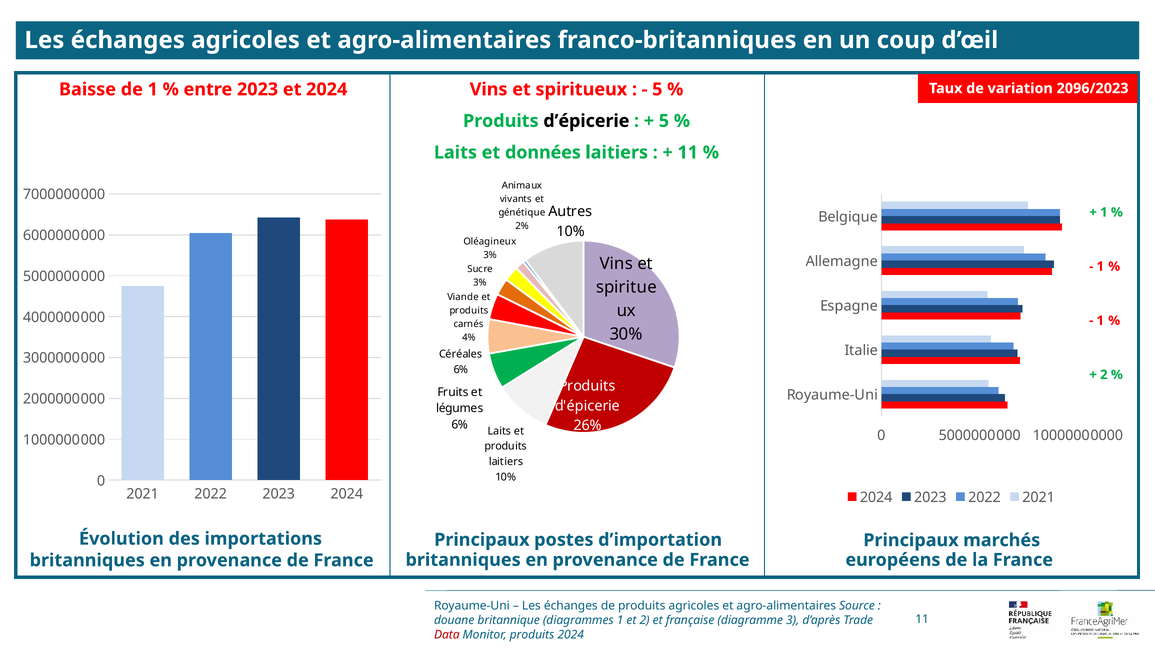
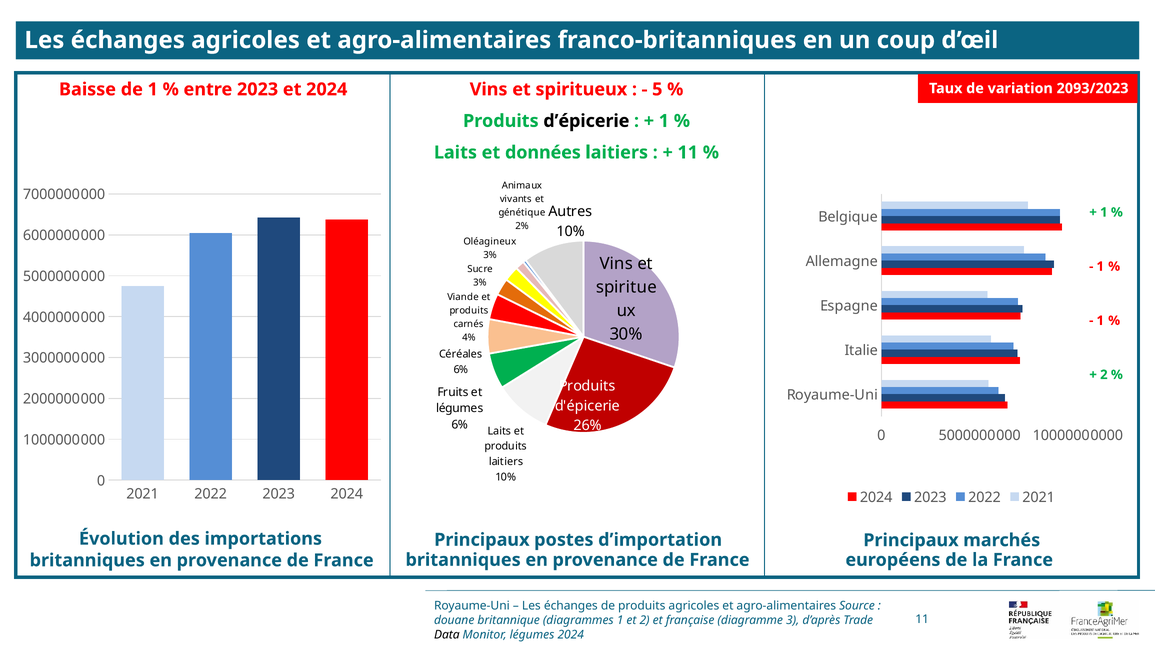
2096/2023: 2096/2023 -> 2093/2023
5 at (664, 121): 5 -> 1
Data colour: red -> black
Monitor produits: produits -> légumes
